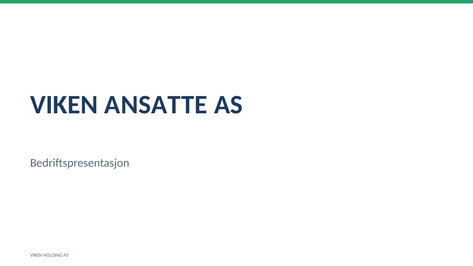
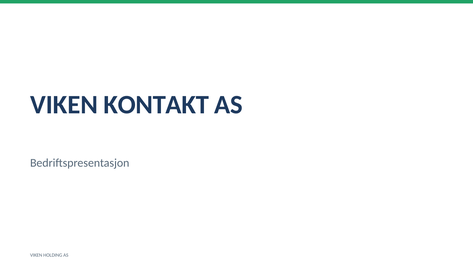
ANSATTE: ANSATTE -> KONTAKT
